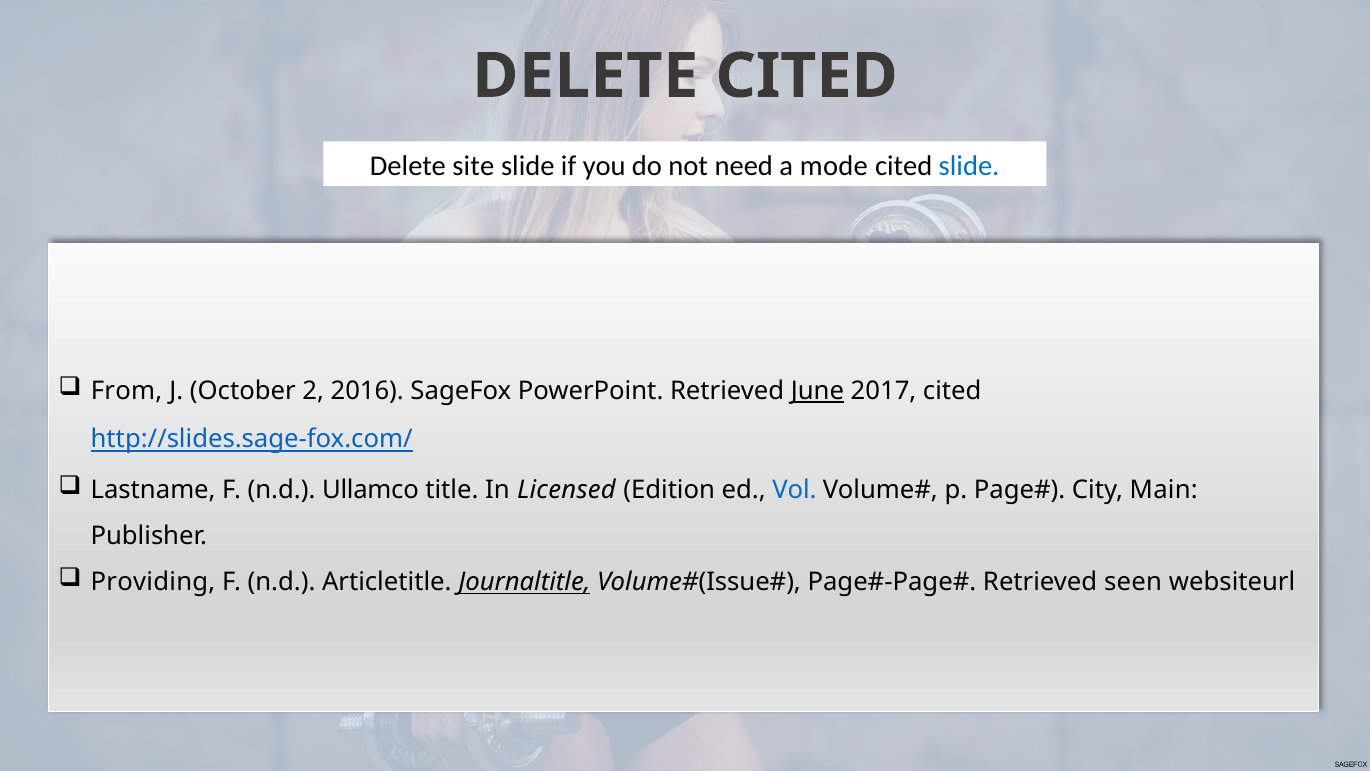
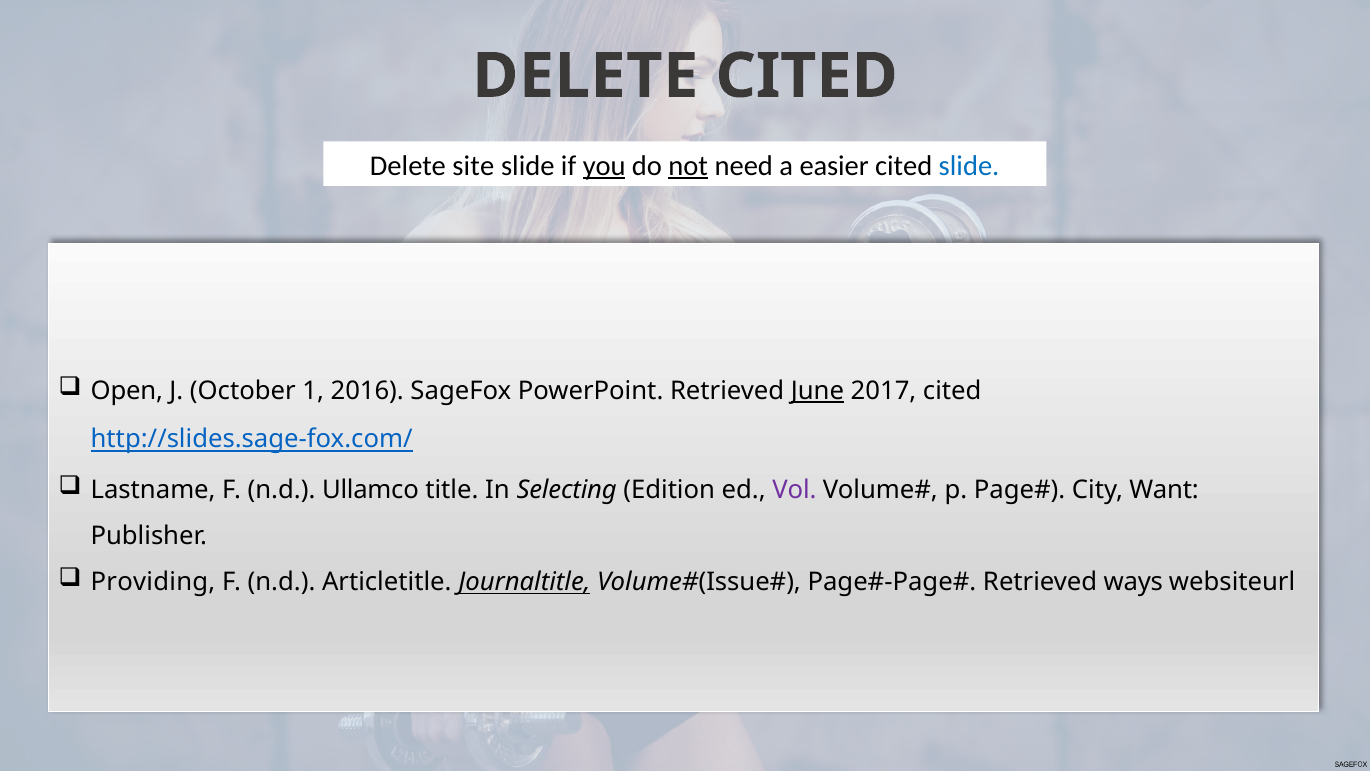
you underline: none -> present
not underline: none -> present
mode: mode -> easier
From: From -> Open
2: 2 -> 1
Licensed: Licensed -> Selecting
Vol colour: blue -> purple
Main: Main -> Want
seen: seen -> ways
